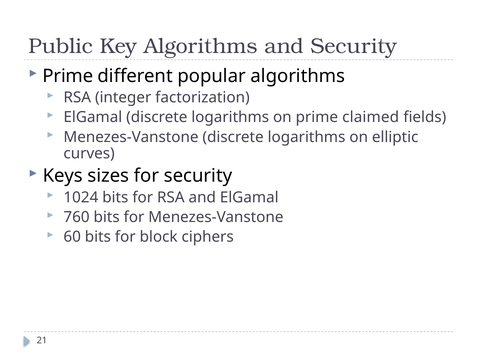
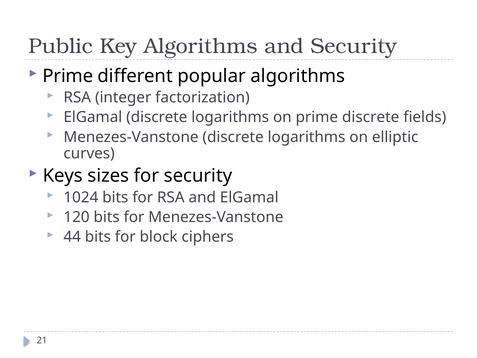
prime claimed: claimed -> discrete
760: 760 -> 120
60: 60 -> 44
